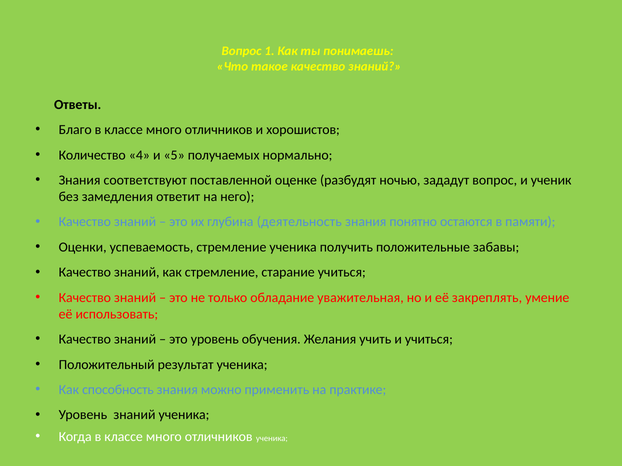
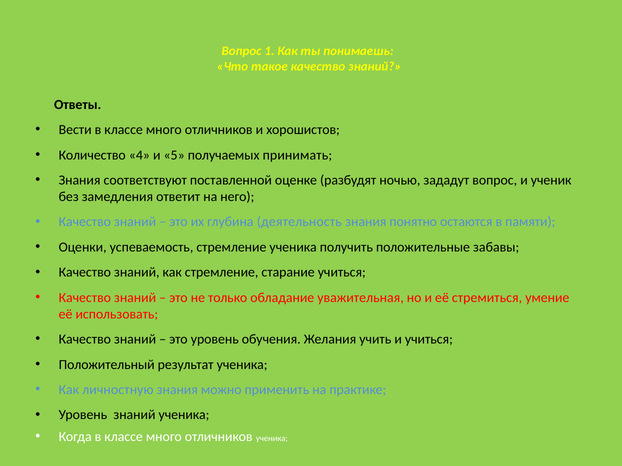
Благо: Благо -> Вести
нормально: нормально -> принимать
закреплять: закреплять -> стремиться
способность: способность -> личностную
